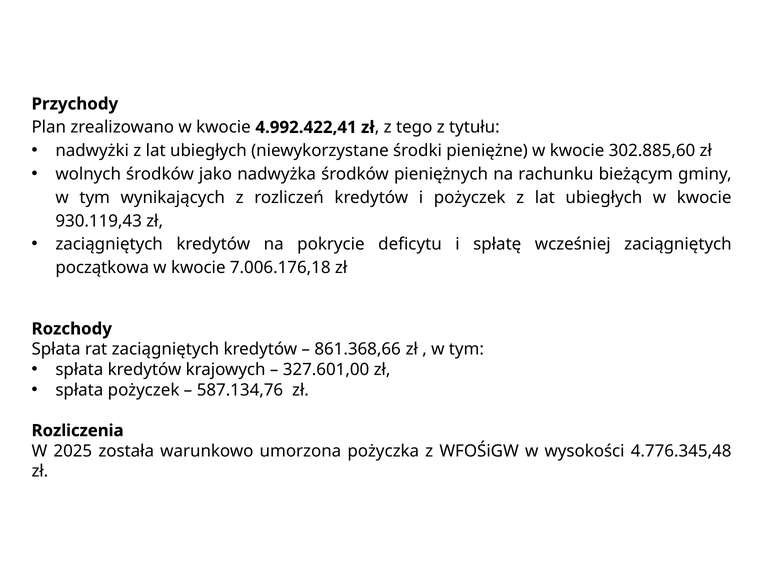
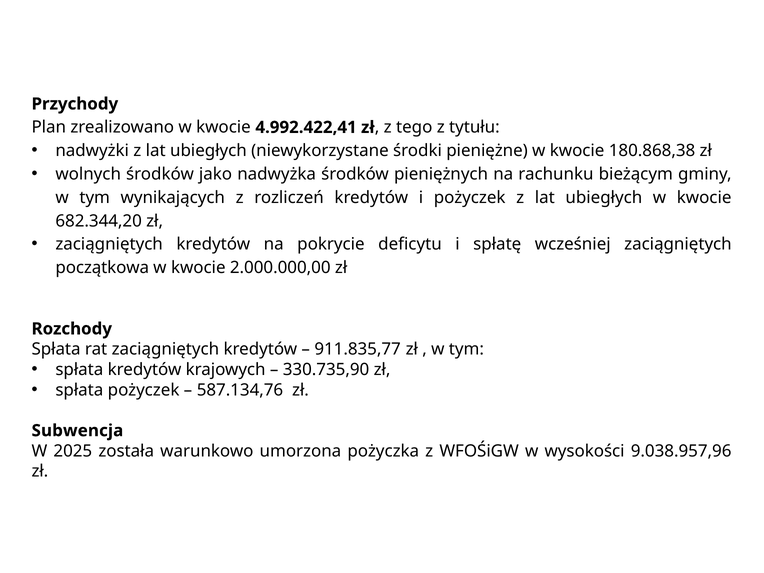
302.885,60: 302.885,60 -> 180.868,38
930.119,43: 930.119,43 -> 682.344,20
7.006.176,18: 7.006.176,18 -> 2.000.000,00
861.368,66: 861.368,66 -> 911.835,77
327.601,00: 327.601,00 -> 330.735,90
Rozliczenia: Rozliczenia -> Subwencja
4.776.345,48: 4.776.345,48 -> 9.038.957,96
